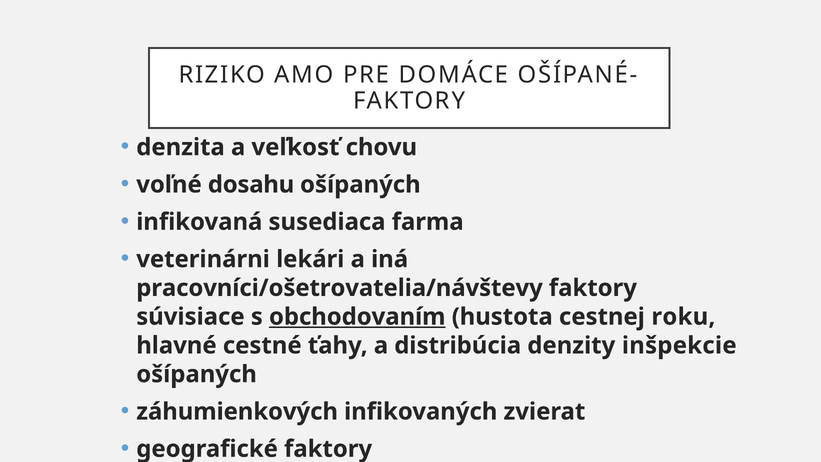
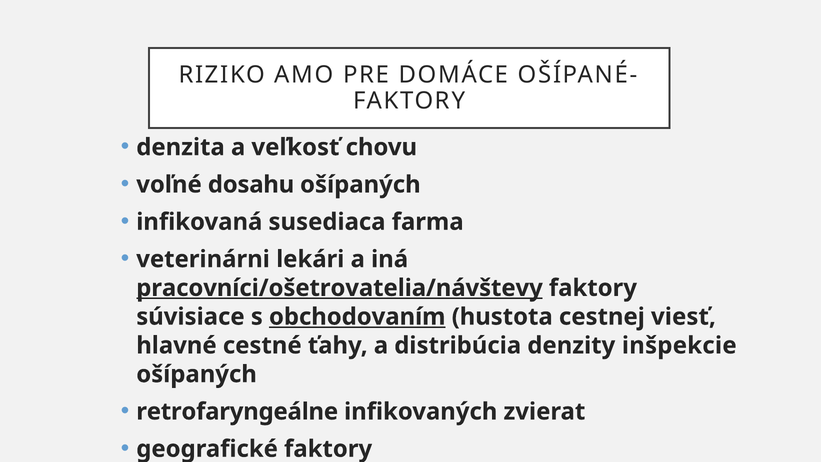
pracovníci/ošetrovatelia/návštevy underline: none -> present
roku: roku -> viesť
záhumienkových: záhumienkových -> retrofaryngeálne
